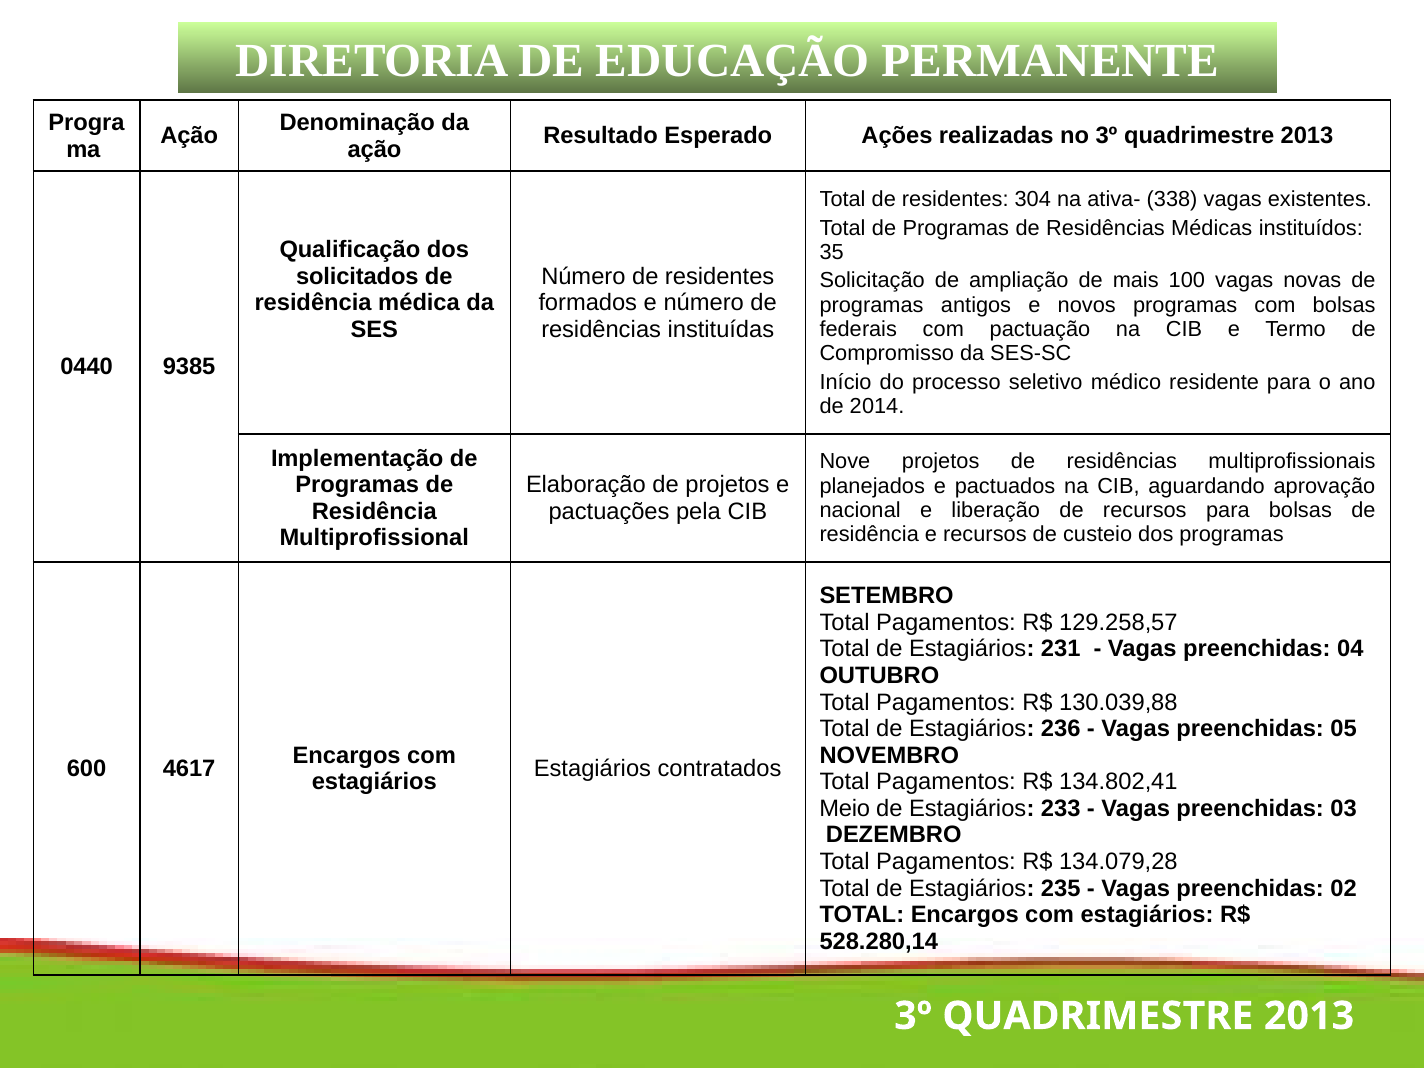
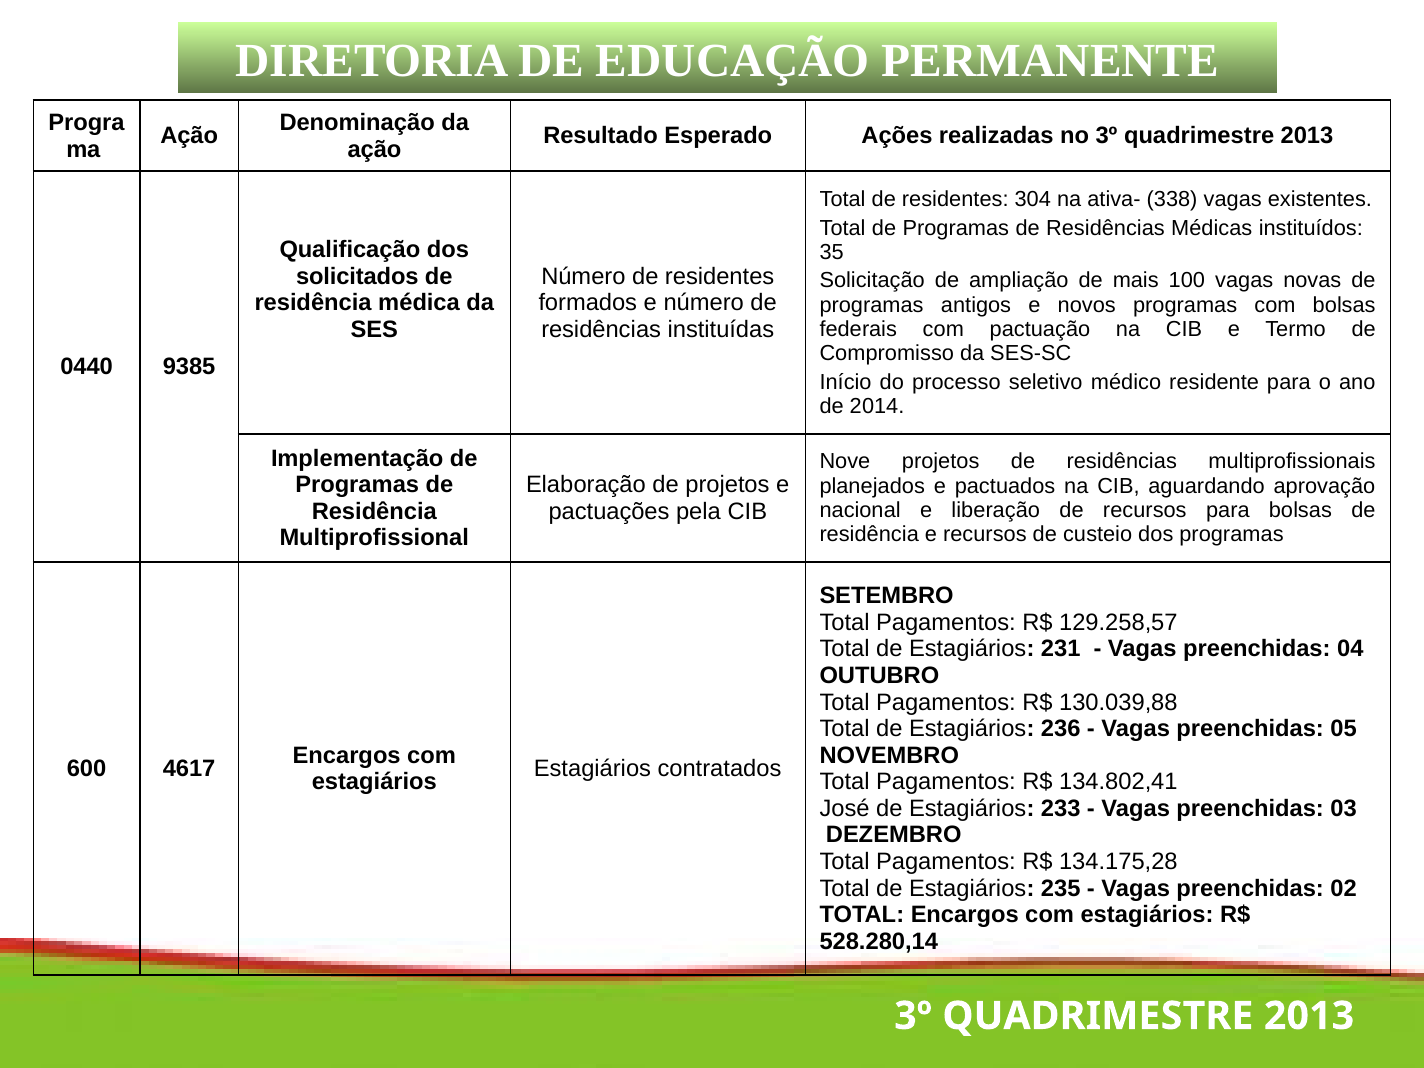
Meio: Meio -> José
134.079,28: 134.079,28 -> 134.175,28
